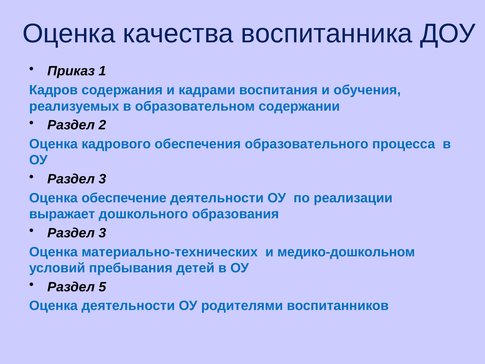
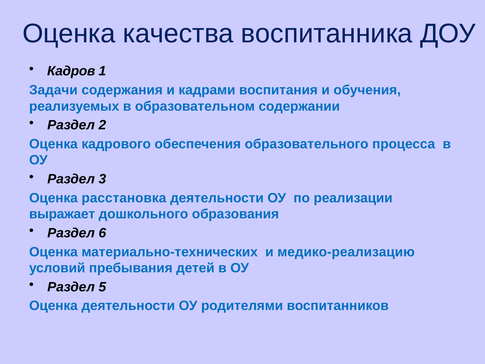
Приказ: Приказ -> Кадров
Кадров: Кадров -> Задачи
обеспечение: обеспечение -> расстановка
3 at (102, 233): 3 -> 6
медико-дошкольном: медико-дошкольном -> медико-реализацию
